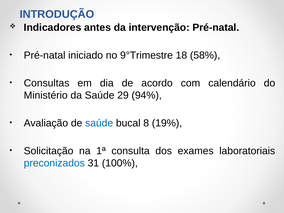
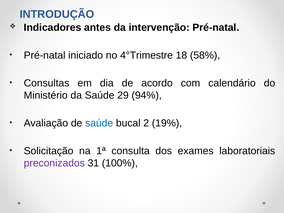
9°Trimestre: 9°Trimestre -> 4°Trimestre
8: 8 -> 2
preconizados colour: blue -> purple
